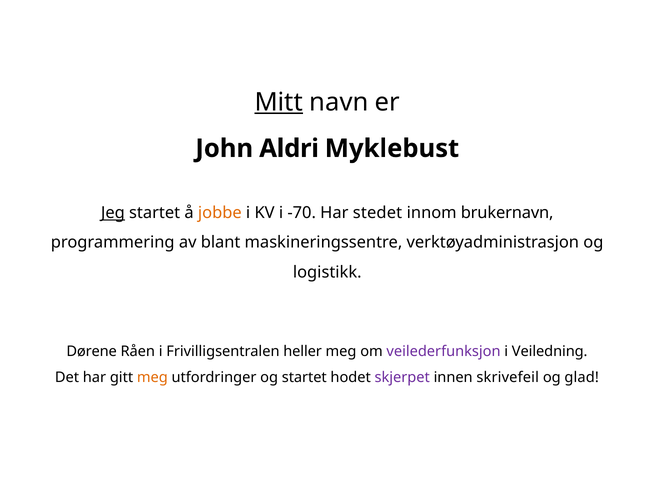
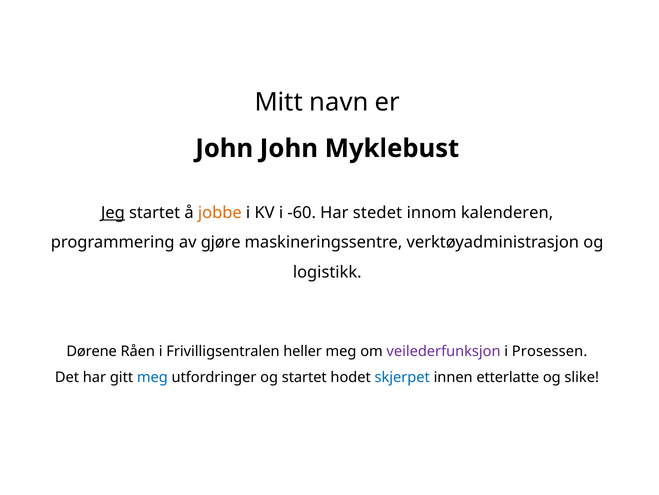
Mitt underline: present -> none
John Aldri: Aldri -> John
-70: -70 -> -60
brukernavn: brukernavn -> kalenderen
blant: blant -> gjøre
Veiledning: Veiledning -> Prosessen
meg at (152, 377) colour: orange -> blue
skjerpet colour: purple -> blue
skrivefeil: skrivefeil -> etterlatte
glad: glad -> slike
